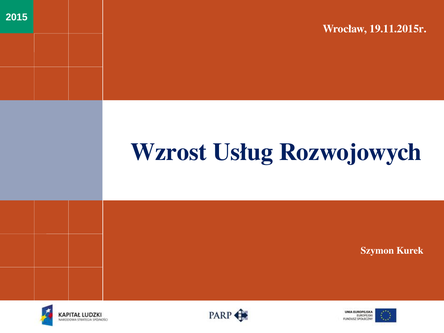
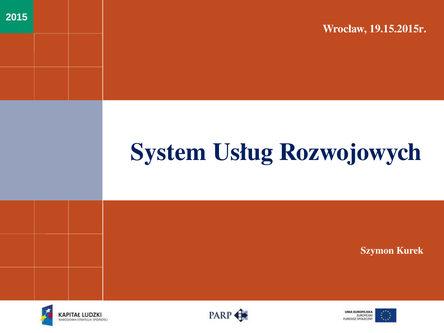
19.11.2015r: 19.11.2015r -> 19.15.2015r
Wzrost: Wzrost -> System
